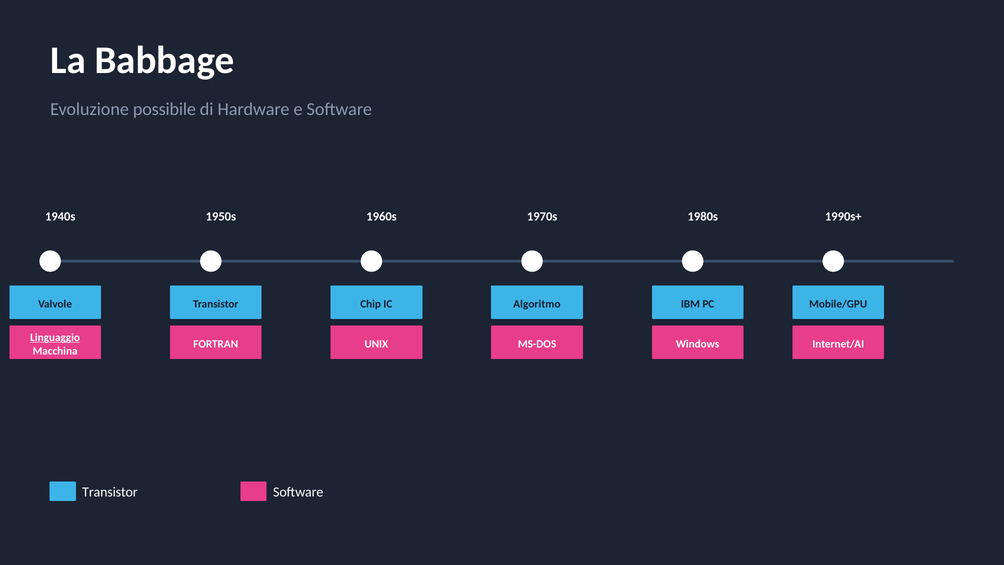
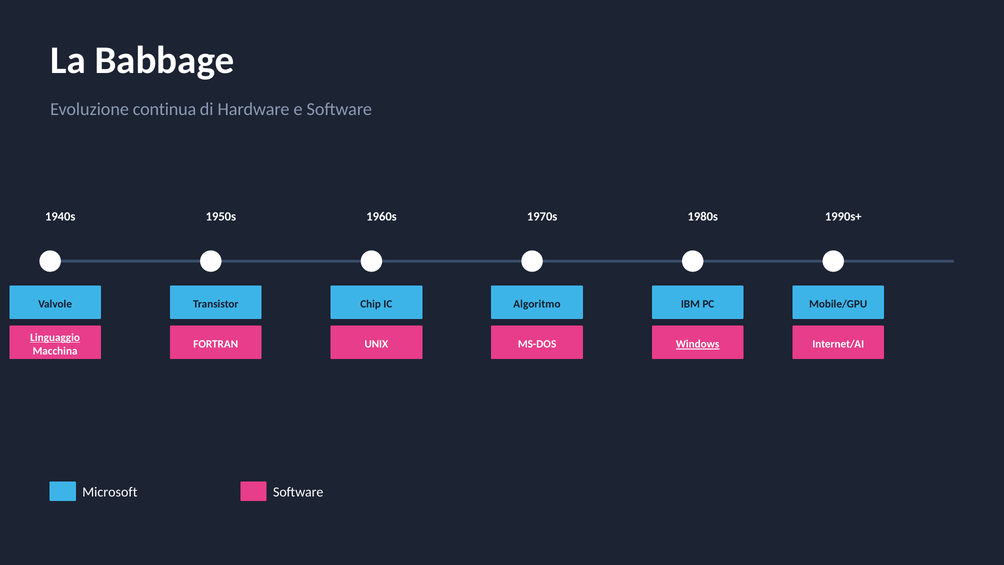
possibile: possibile -> continua
Windows underline: none -> present
Transistor at (110, 492): Transistor -> Microsoft
